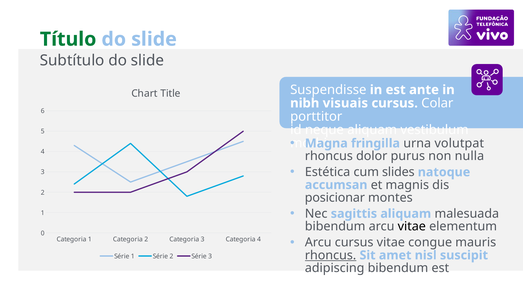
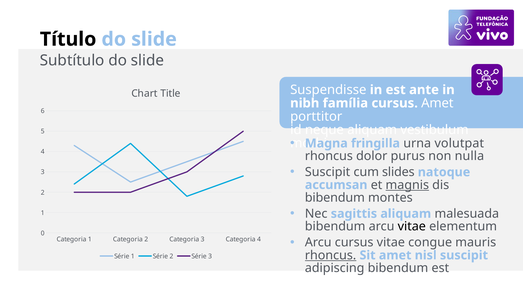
Título colour: green -> black
visuais: visuais -> família
cursus Colar: Colar -> Amet
Estética at (328, 172): Estética -> Suscipit
magnis underline: none -> present
posicionar at (335, 198): posicionar -> bibendum
